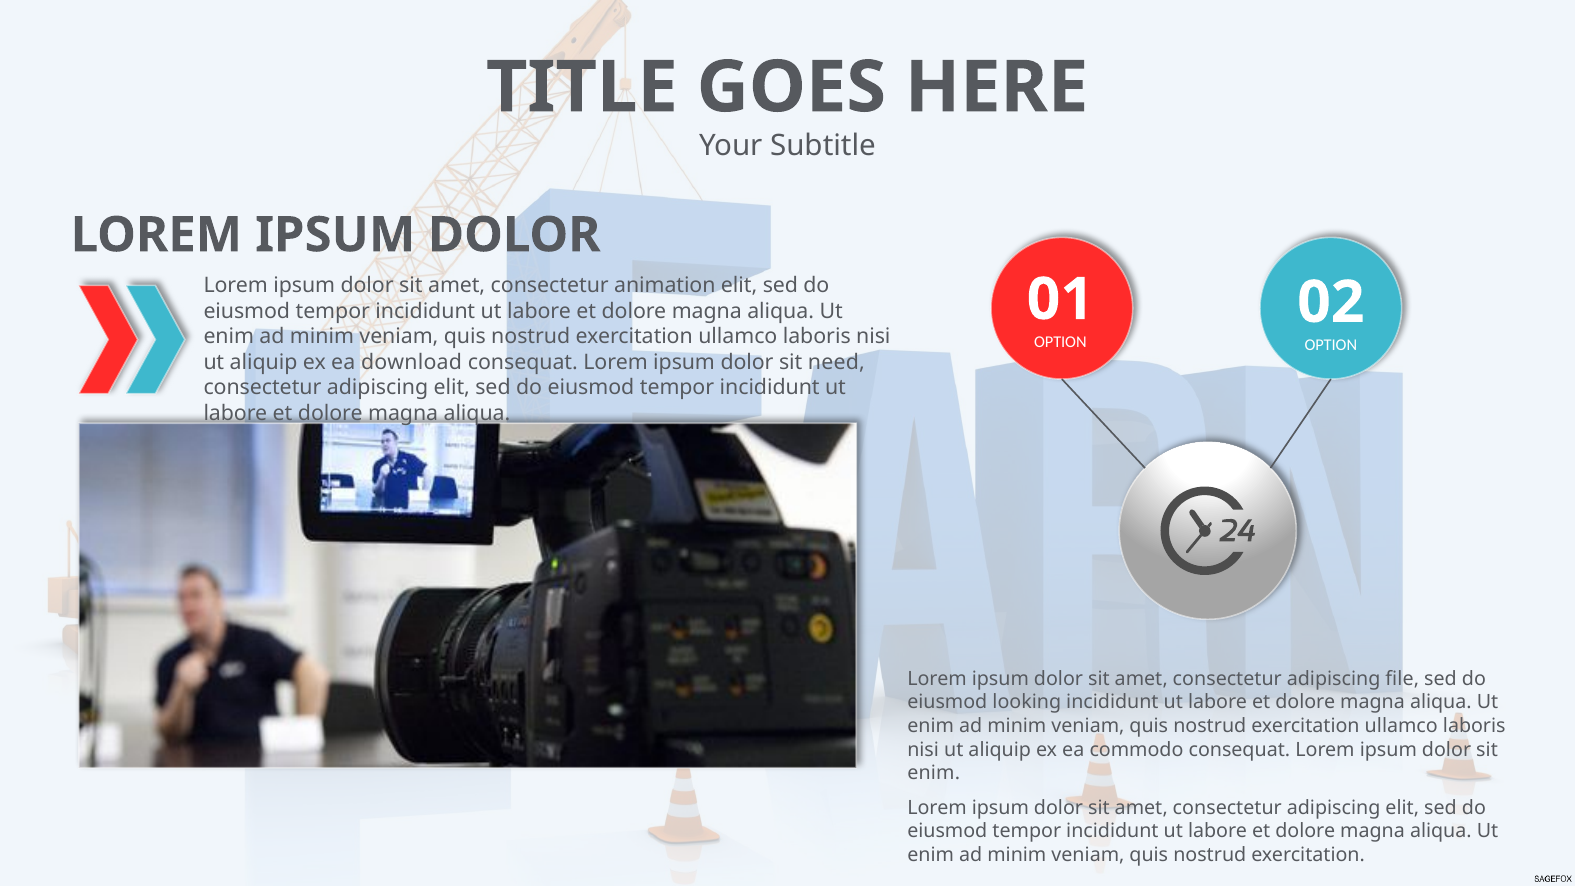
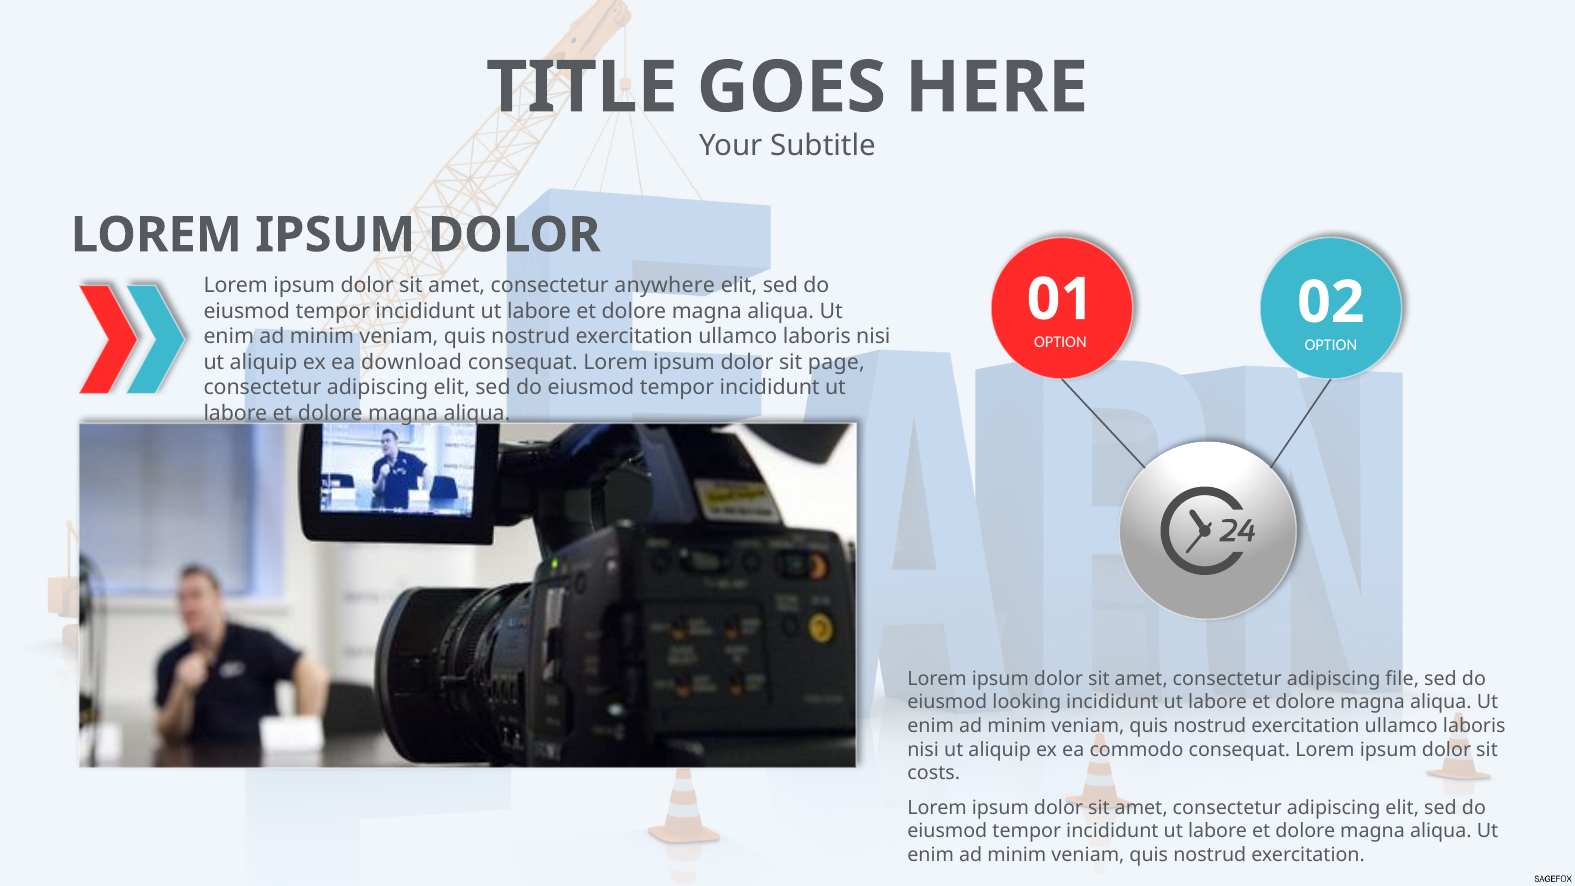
animation: animation -> anywhere
need: need -> page
enim at (934, 773): enim -> costs
